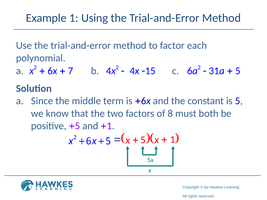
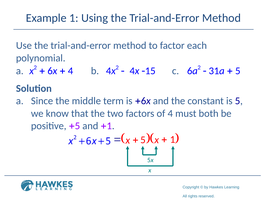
7 at (70, 71): 7 -> 4
of 8: 8 -> 4
